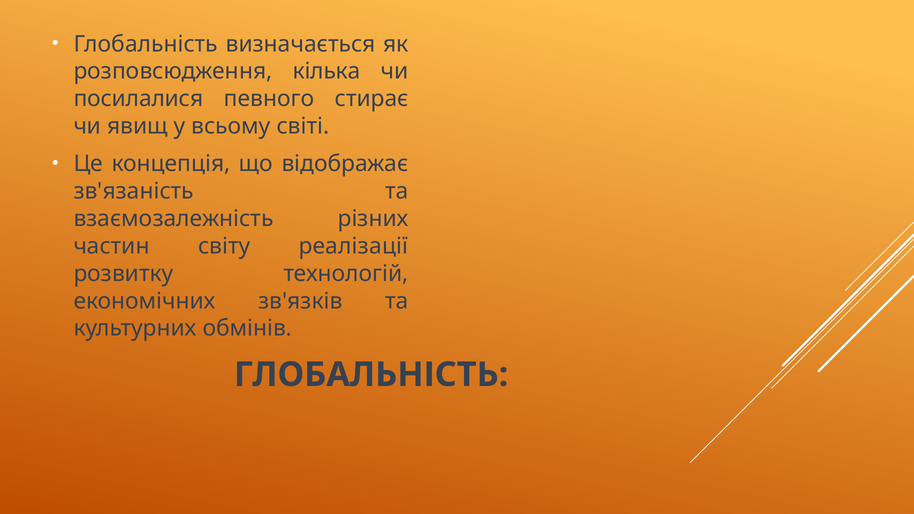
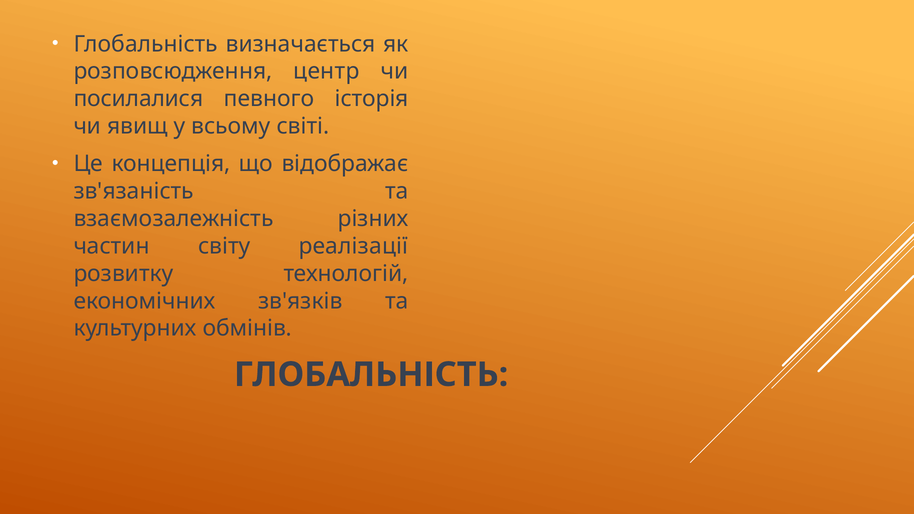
кілька: кілька -> центр
стирає: стирає -> історія
